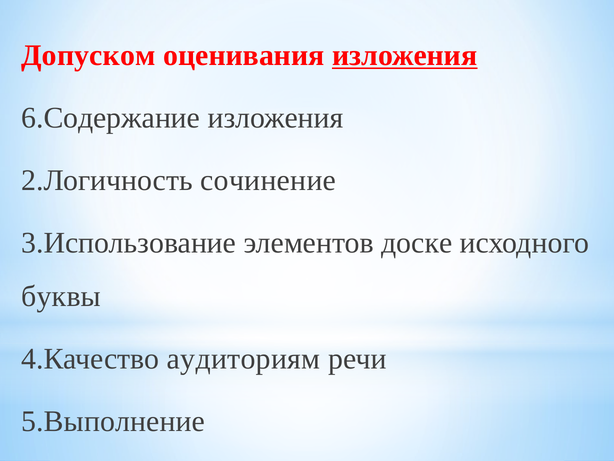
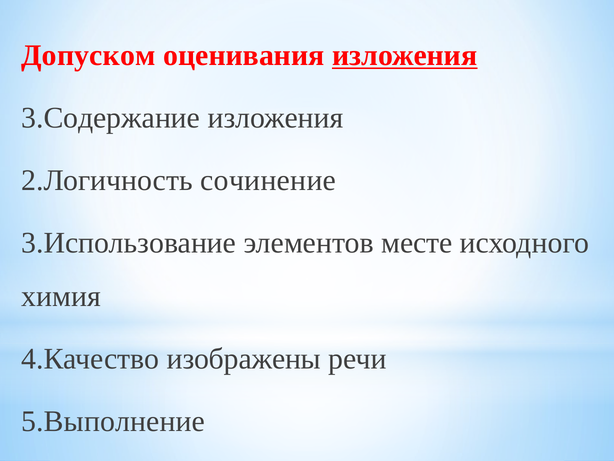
6.Содержание: 6.Содержание -> 3.Содержание
доске: доске -> месте
буквы: буквы -> химия
аудиториям: аудиториям -> изображены
